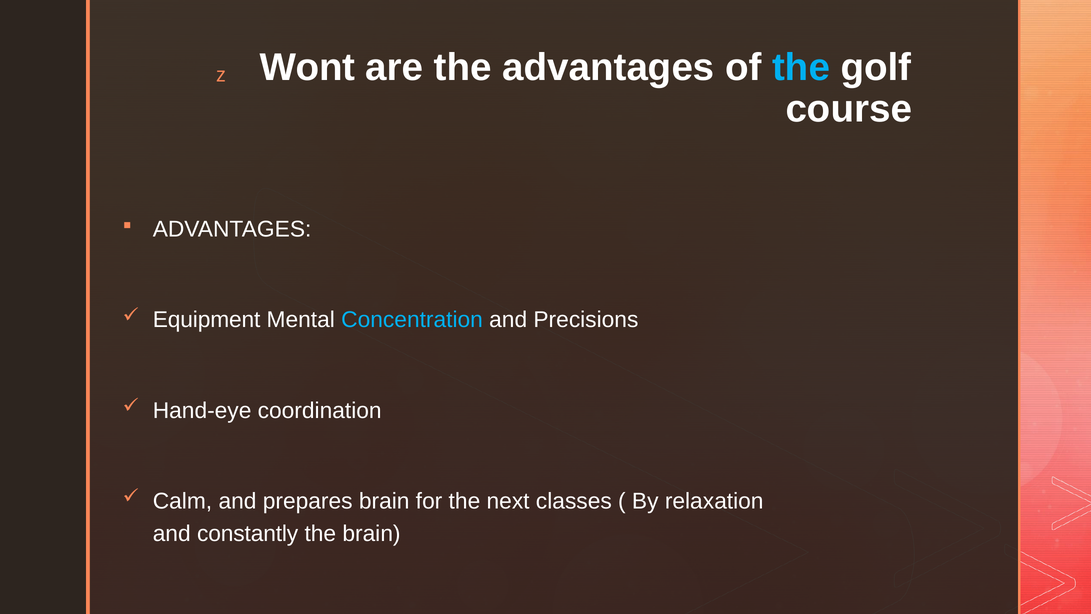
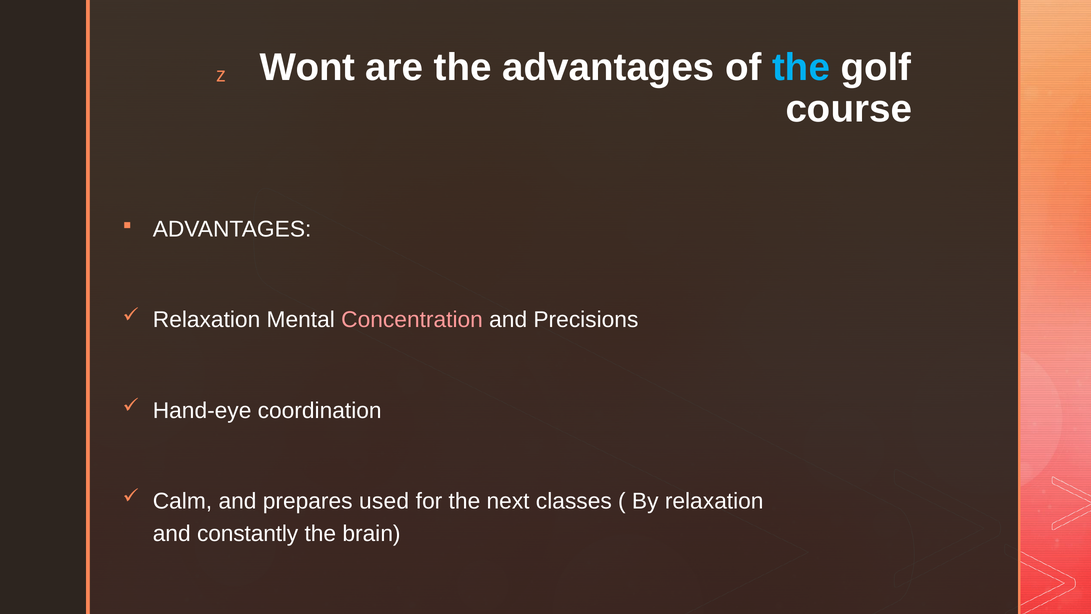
Equipment at (207, 320): Equipment -> Relaxation
Concentration colour: light blue -> pink
prepares brain: brain -> used
